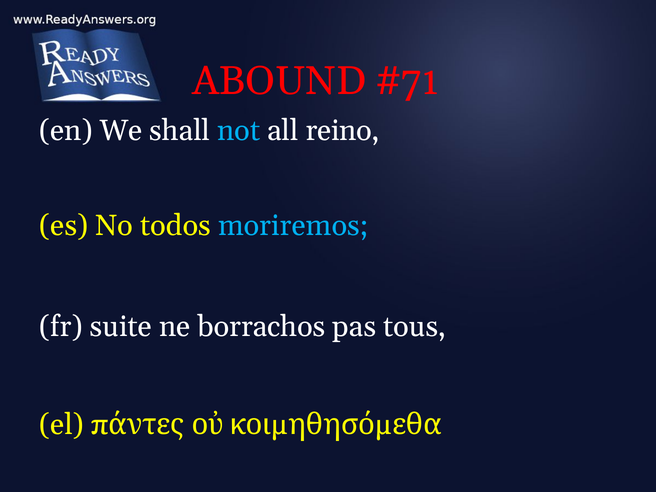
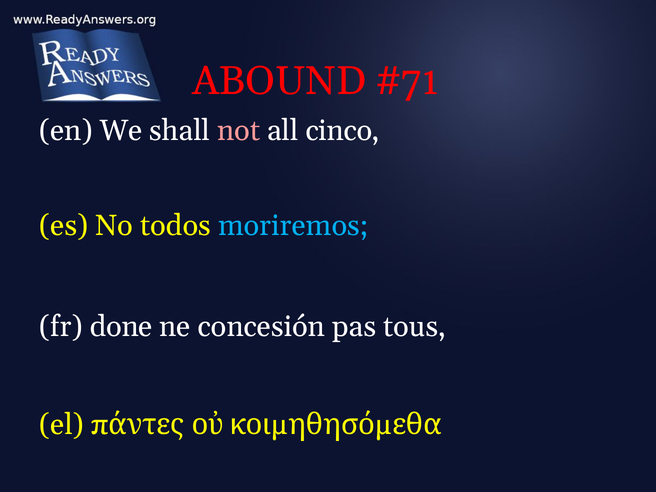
not colour: light blue -> pink
reino: reino -> cinco
suite: suite -> done
borrachos: borrachos -> concesión
